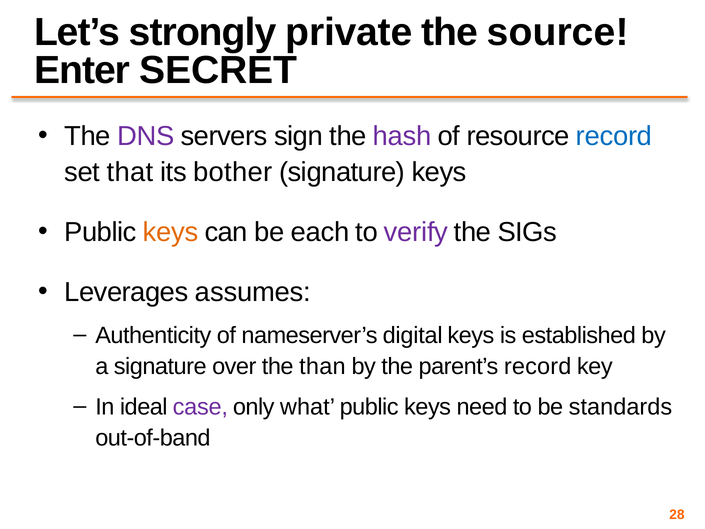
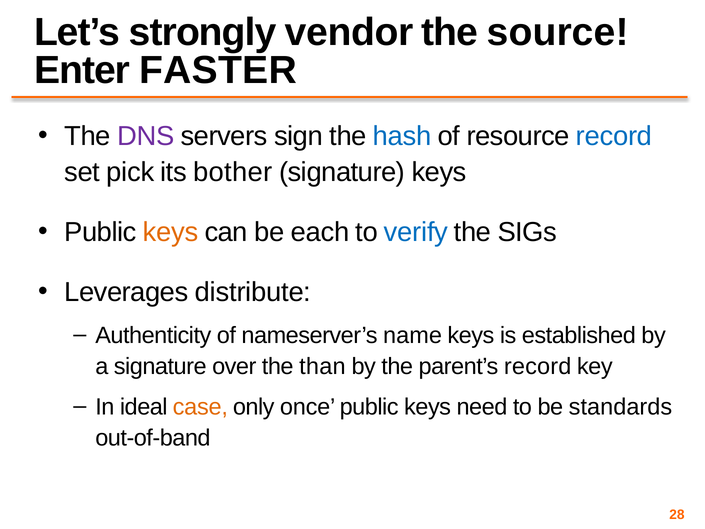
private: private -> vendor
SECRET: SECRET -> FASTER
hash colour: purple -> blue
that: that -> pick
verify colour: purple -> blue
assumes: assumes -> distribute
digital: digital -> name
case colour: purple -> orange
what: what -> once
